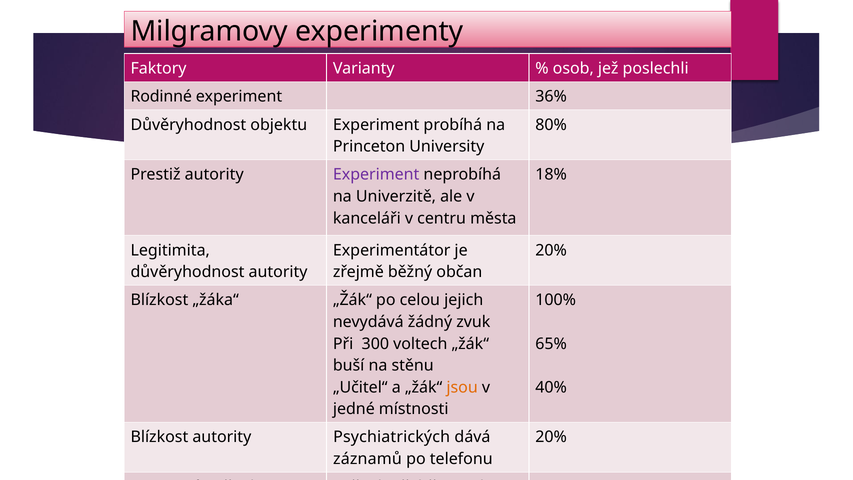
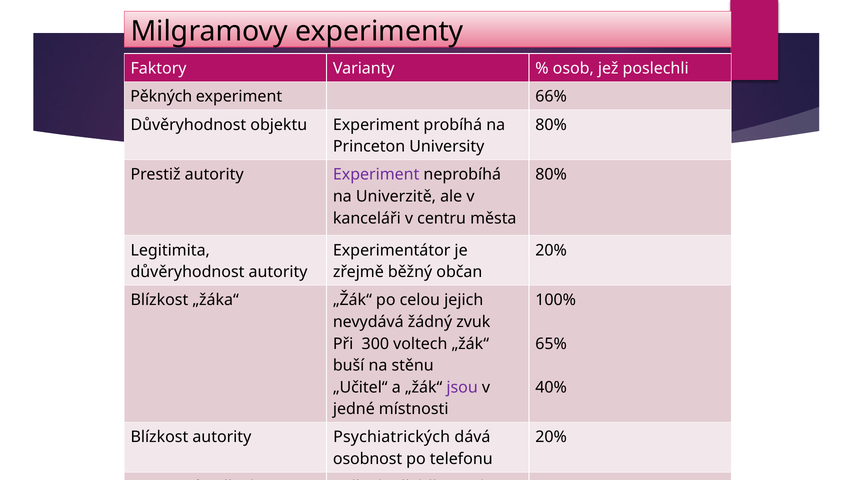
Rodinné: Rodinné -> Pěkných
36%: 36% -> 66%
18% at (551, 175): 18% -> 80%
jsou colour: orange -> purple
záznamů: záznamů -> osobnost
